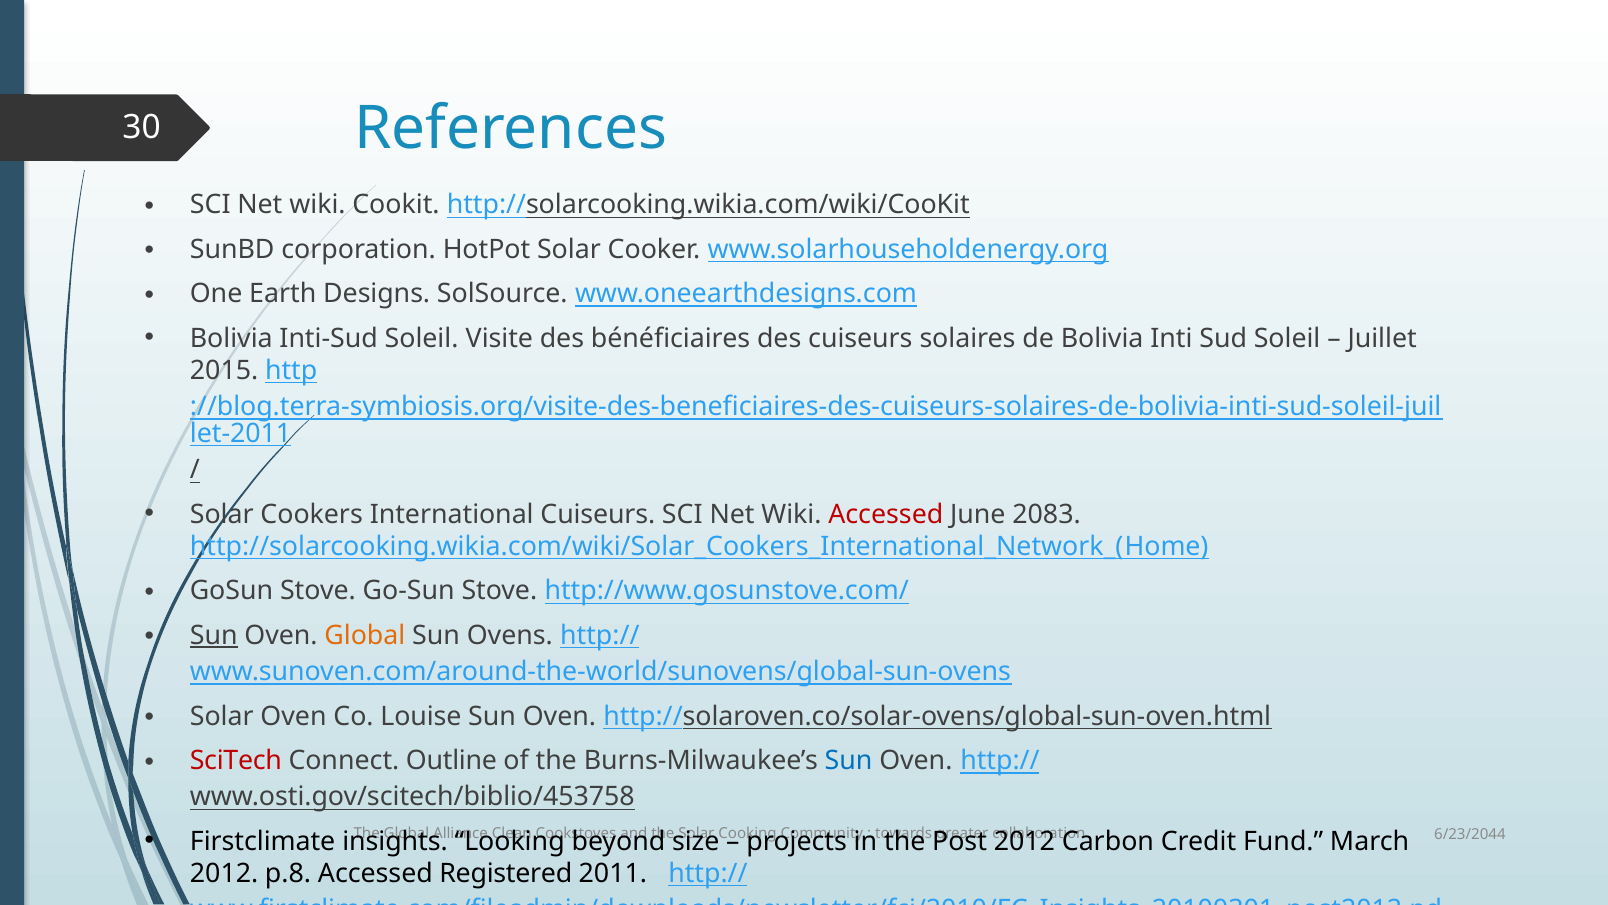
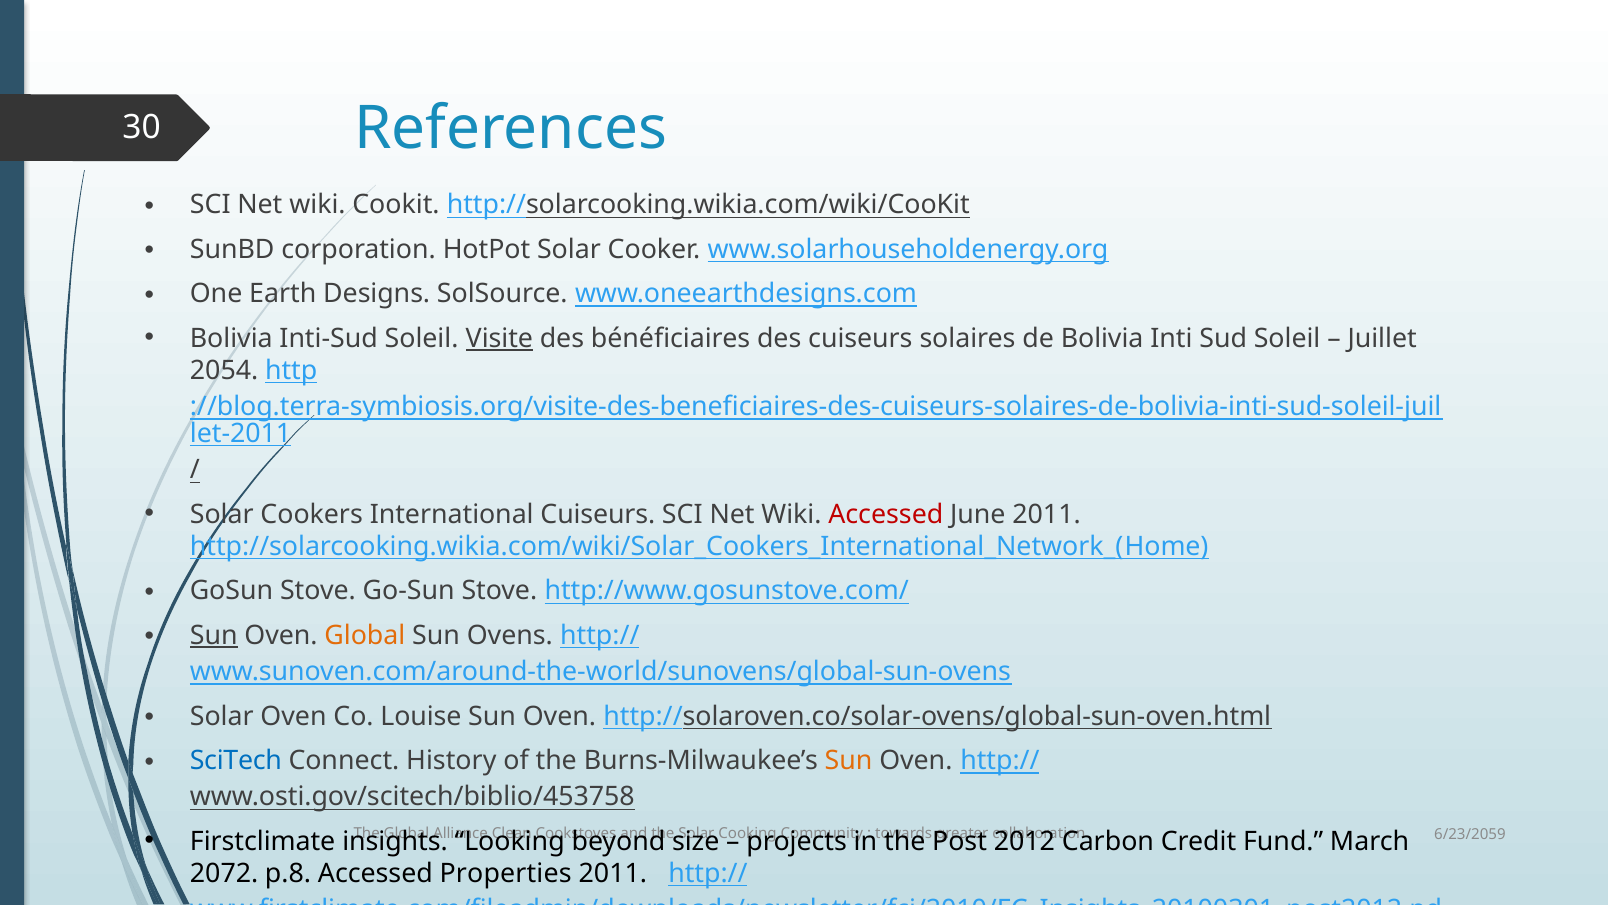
Visite underline: none -> present
2015: 2015 -> 2054
June 2083: 2083 -> 2011
SciTech colour: red -> blue
Outline: Outline -> History
Sun at (849, 760) colour: blue -> orange
6/23/2044: 6/23/2044 -> 6/23/2059
2012 at (224, 873): 2012 -> 2072
Registered: Registered -> Properties
